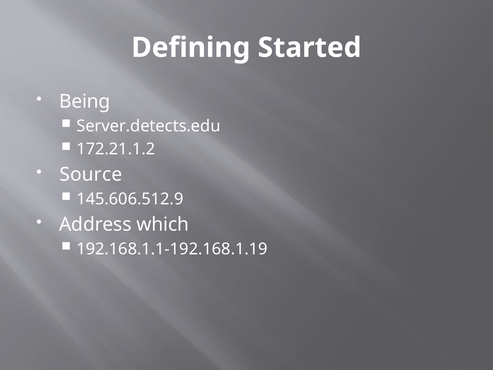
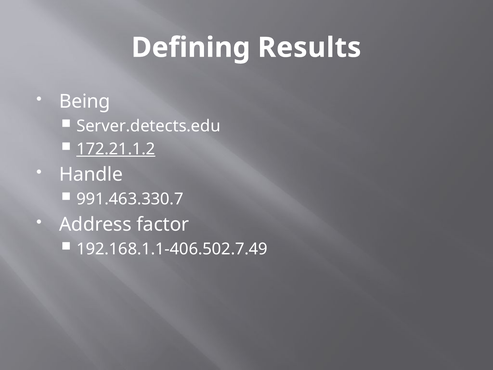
Started: Started -> Results
172.21.1.2 underline: none -> present
Source: Source -> Handle
145.606.512.9: 145.606.512.9 -> 991.463.330.7
which: which -> factor
192.168.1.1-192.168.1.19: 192.168.1.1-192.168.1.19 -> 192.168.1.1-406.502.7.49
